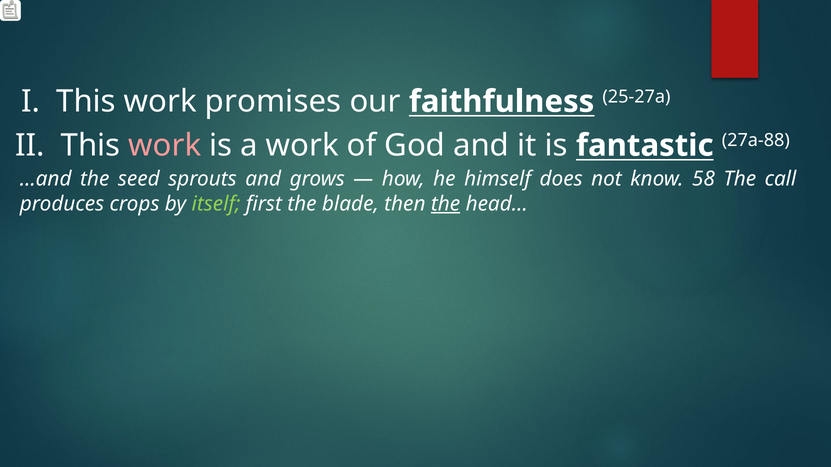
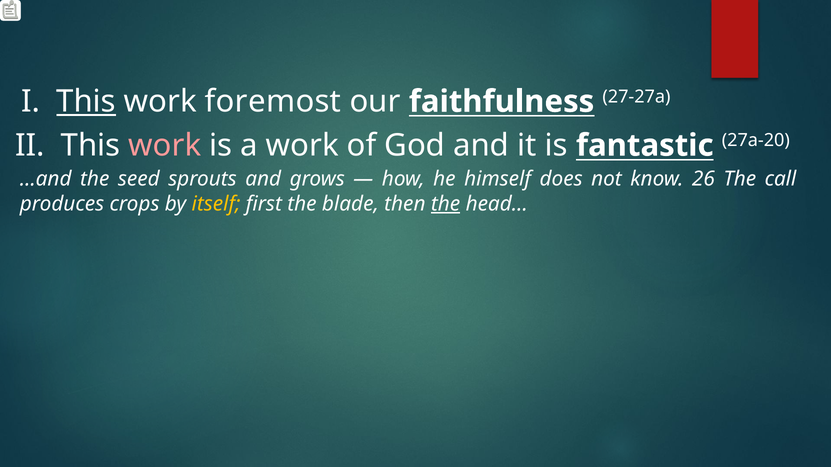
This at (86, 102) underline: none -> present
promises: promises -> foremost
25-27a: 25-27a -> 27-27a
27a-88: 27a-88 -> 27a-20
58: 58 -> 26
itself colour: light green -> yellow
